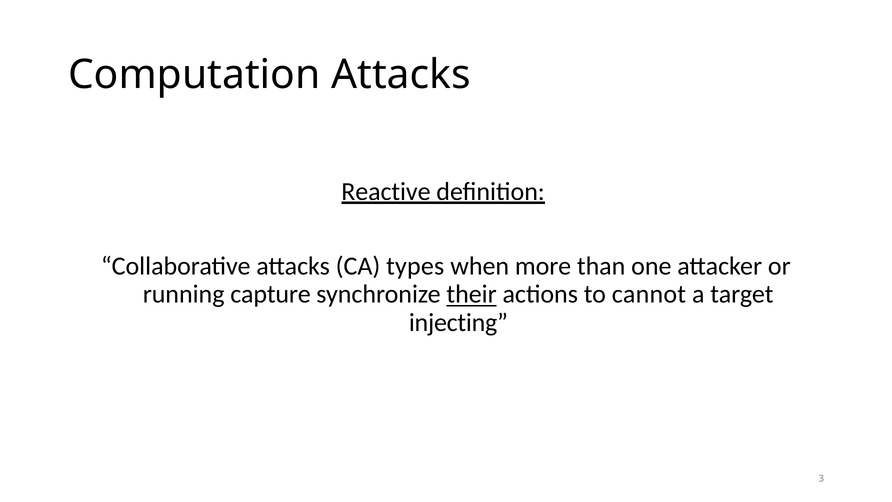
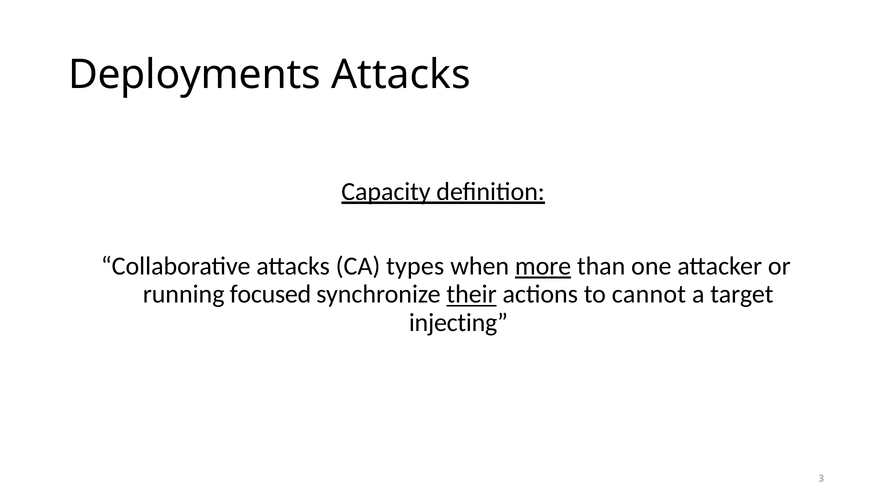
Computation: Computation -> Deployments
Reactive: Reactive -> Capacity
more underline: none -> present
capture: capture -> focused
